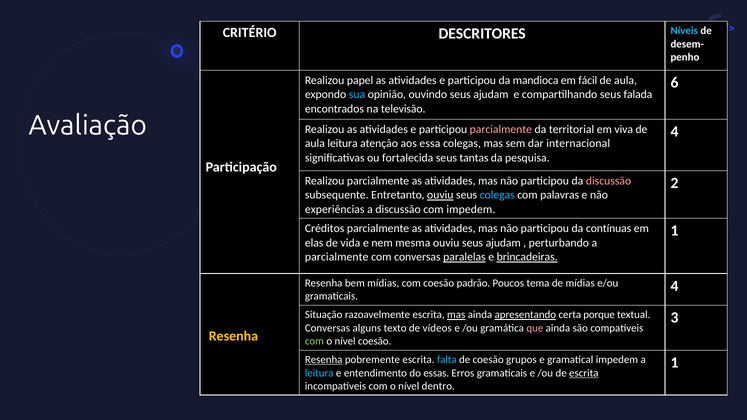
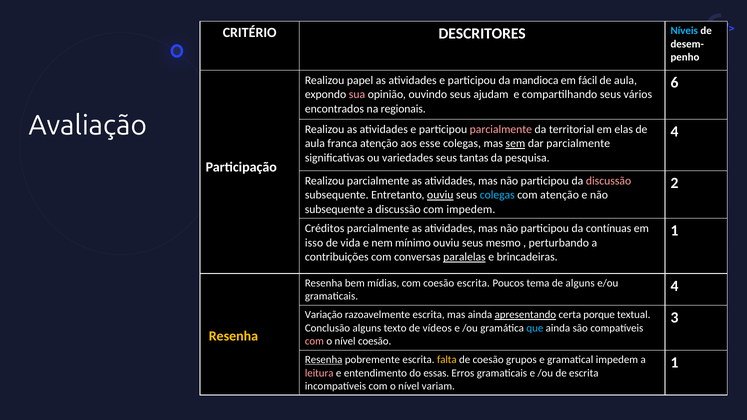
sua colour: light blue -> pink
falada: falada -> vários
televisão: televisão -> regionais
viva: viva -> elas
aula leitura: leitura -> franca
essa: essa -> esse
sem underline: none -> present
dar internacional: internacional -> parcialmente
fortalecida: fortalecida -> variedades
com palavras: palavras -> atenção
experiências at (335, 209): experiências -> subsequente
elas: elas -> isso
mesma: mesma -> mínimo
ouviu seus ajudam: ajudam -> mesmo
parcialmente at (337, 257): parcialmente -> contribuições
brincadeiras underline: present -> none
coesão padrão: padrão -> escrita
de mídias: mídias -> alguns
Situação: Situação -> Variação
mas at (456, 315) underline: present -> none
Conversas at (327, 328): Conversas -> Conclusão
que colour: pink -> light blue
com at (314, 341) colour: light green -> pink
falta colour: light blue -> yellow
leitura at (319, 373) colour: light blue -> pink
escrita at (584, 373) underline: present -> none
dentro: dentro -> variam
